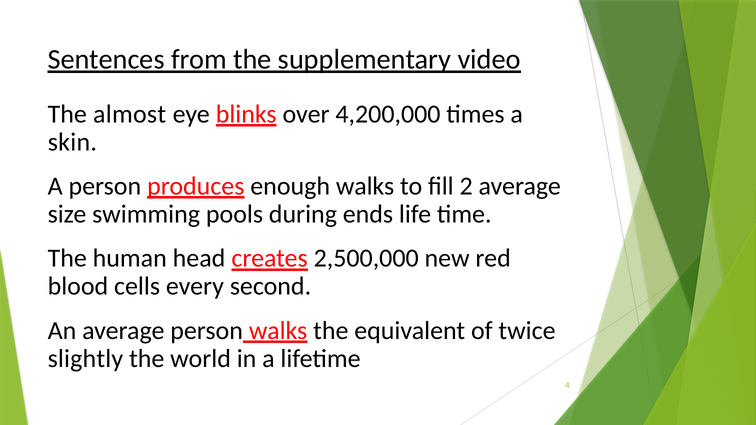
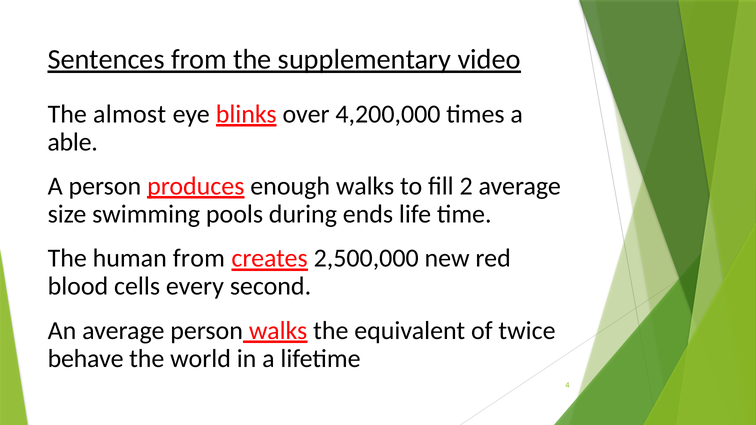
skin: skin -> able
human head: head -> from
slightly: slightly -> behave
